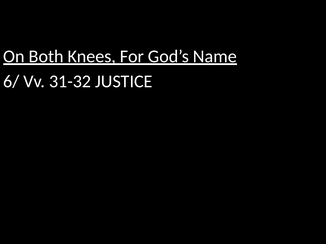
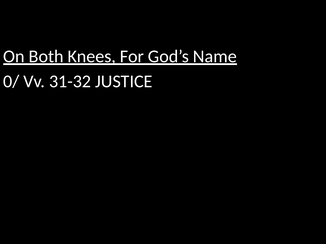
6/: 6/ -> 0/
